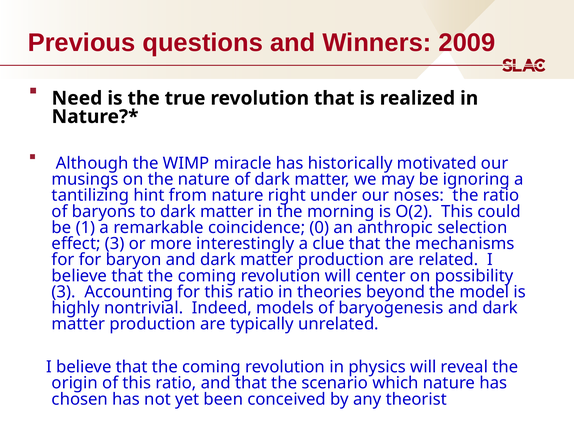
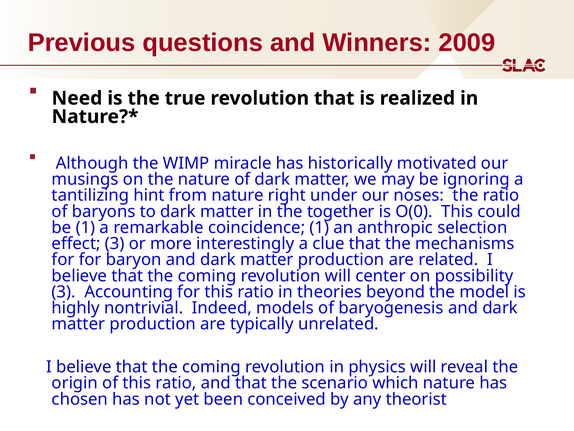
morning: morning -> together
O(2: O(2 -> O(0
coincidence 0: 0 -> 1
